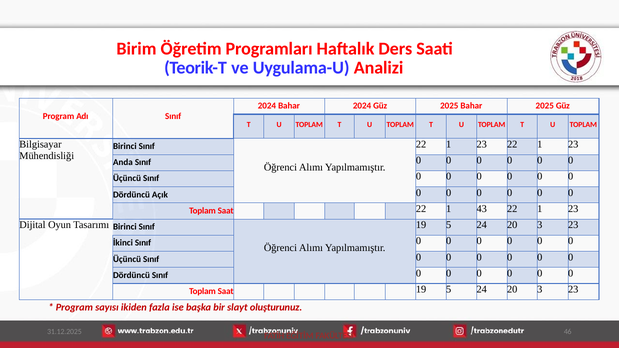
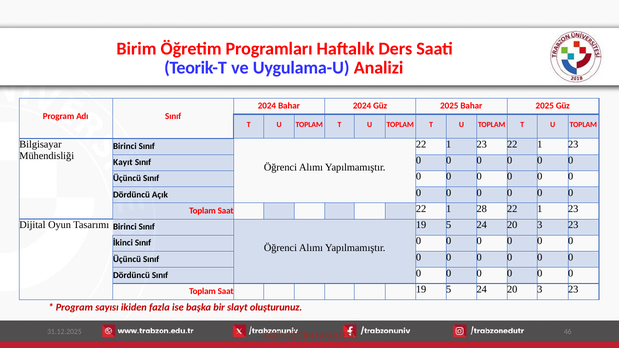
Anda: Anda -> Kayıt
43: 43 -> 28
